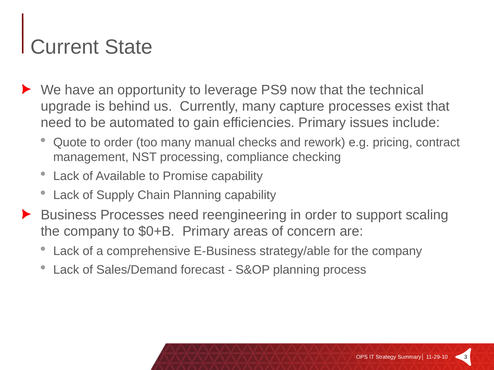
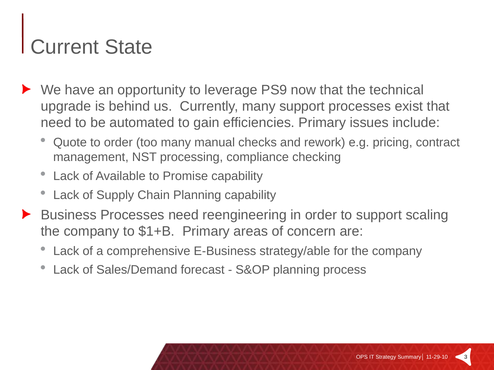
many capture: capture -> support
$0+B: $0+B -> $1+B
